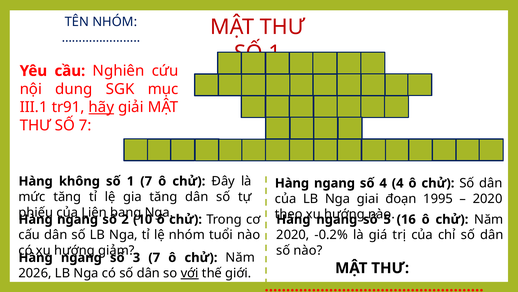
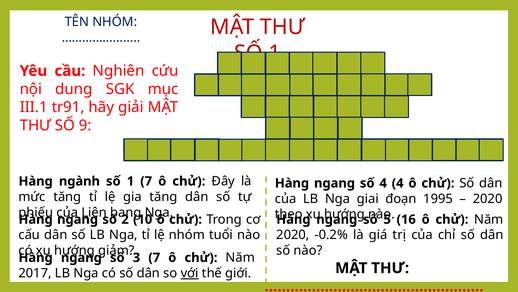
hãy underline: present -> none
SỐ 7: 7 -> 9
không: không -> ngành
2026: 2026 -> 2017
